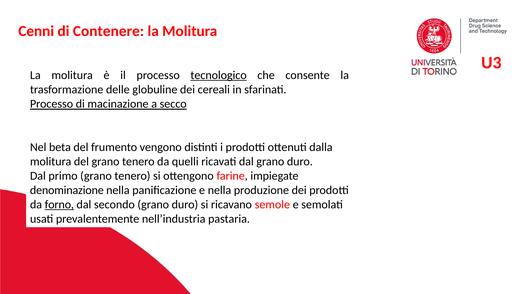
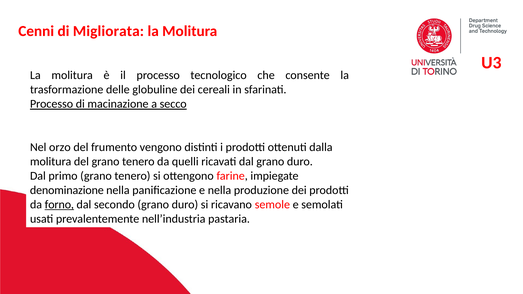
Contenere: Contenere -> Migliorata
tecnologico underline: present -> none
beta: beta -> orzo
